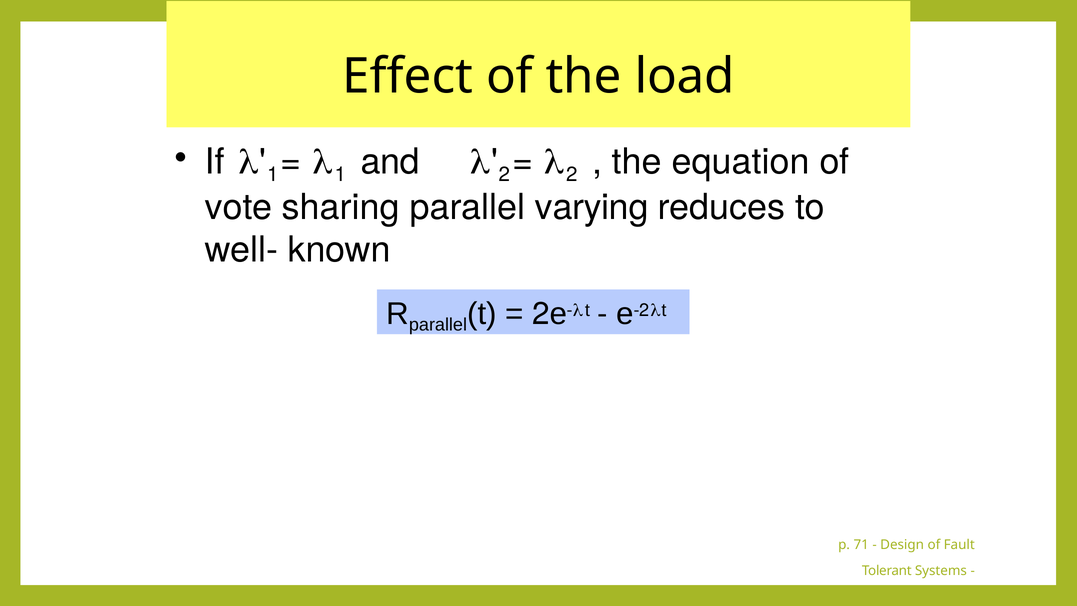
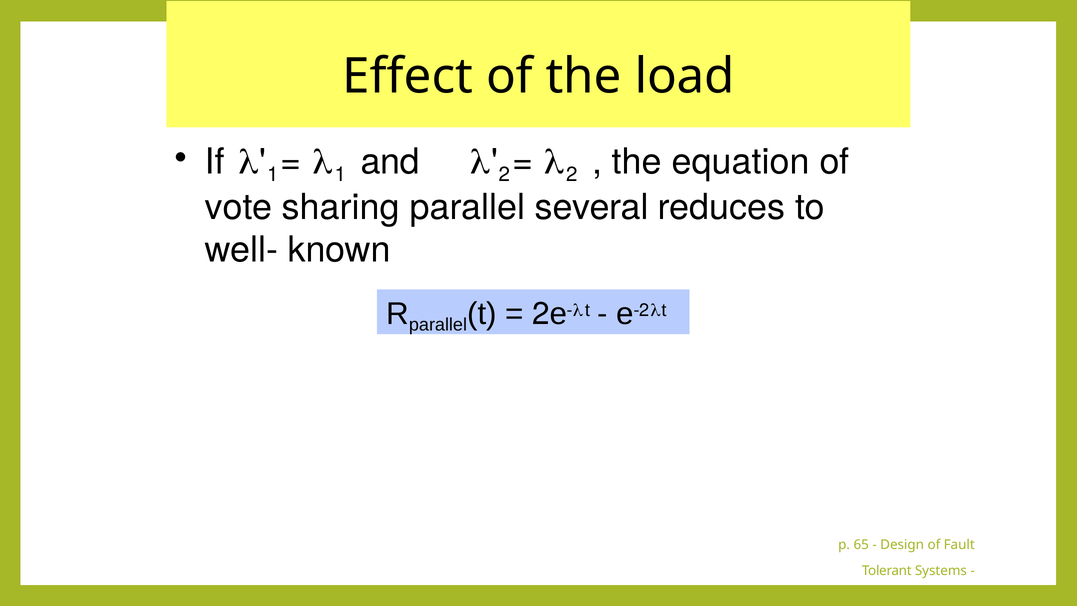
varying: varying -> several
71: 71 -> 65
